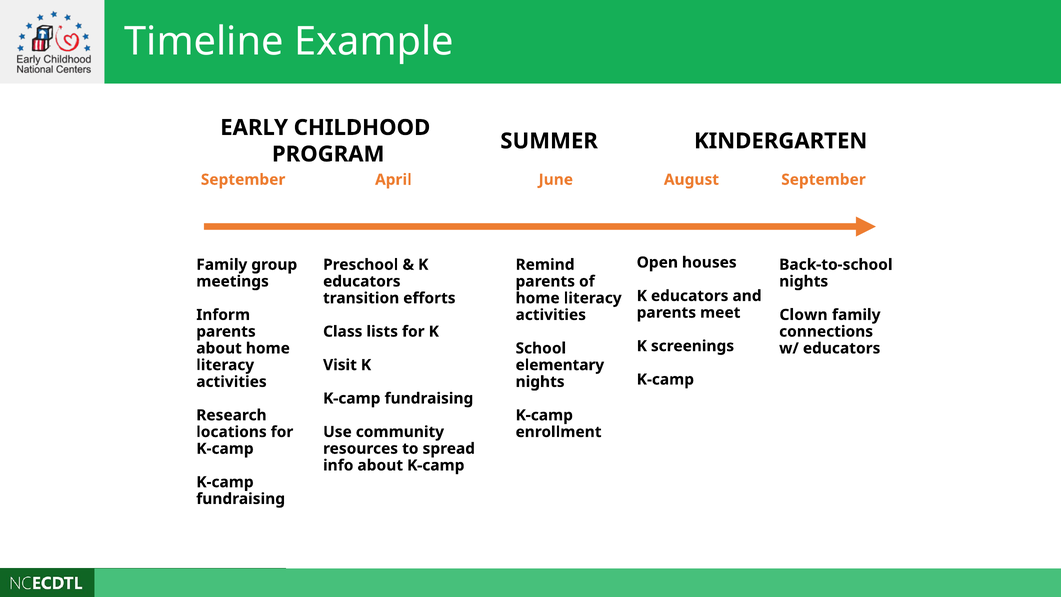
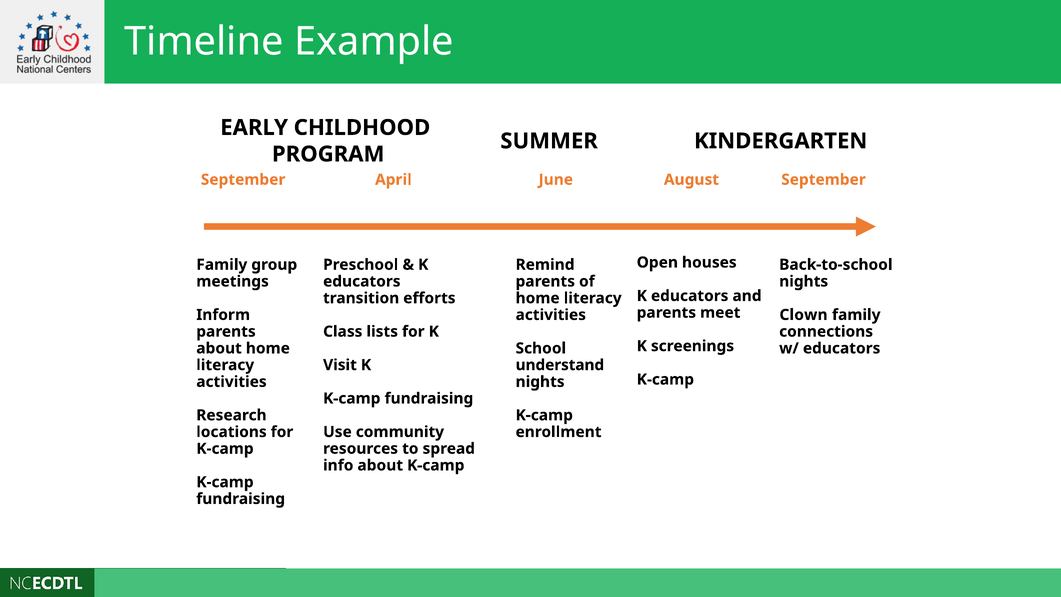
elementary: elementary -> understand
